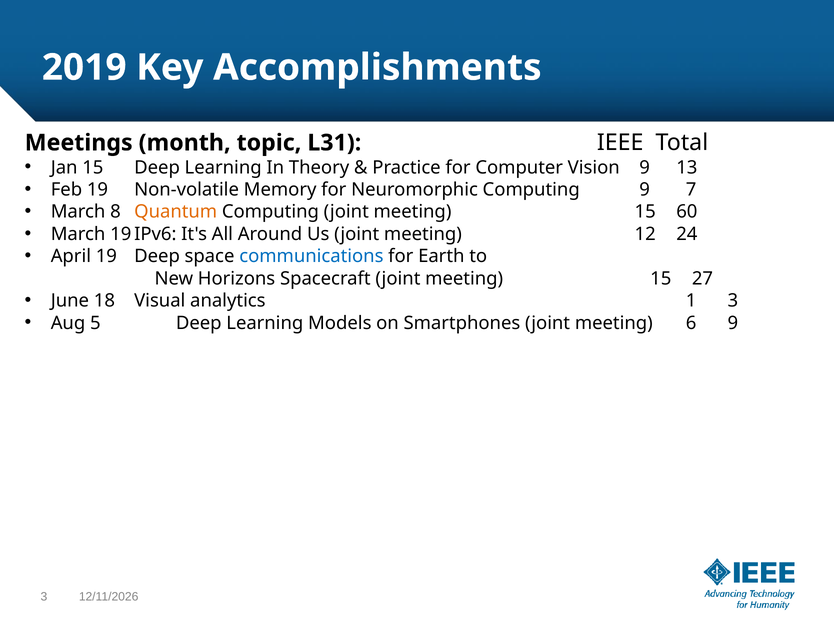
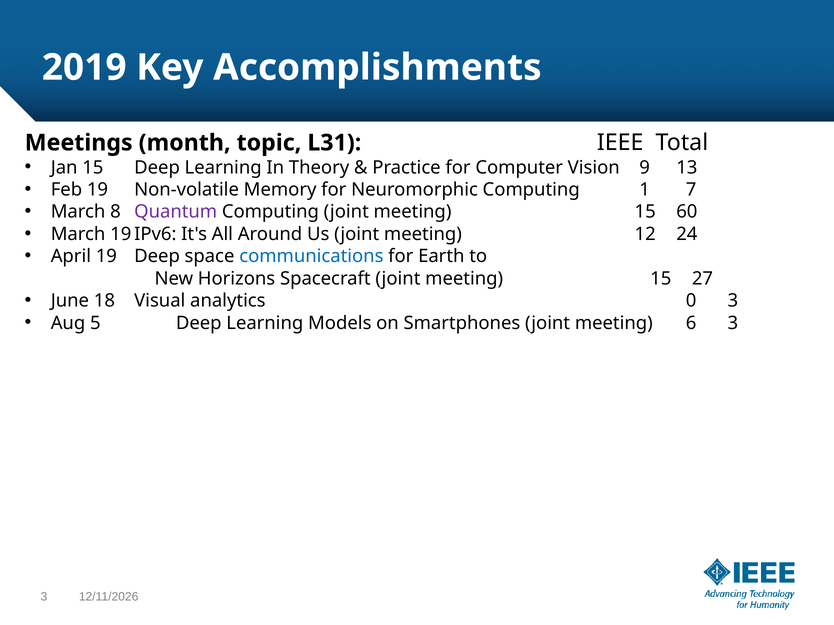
Computing 9: 9 -> 1
Quantum colour: orange -> purple
1: 1 -> 0
6 9: 9 -> 3
